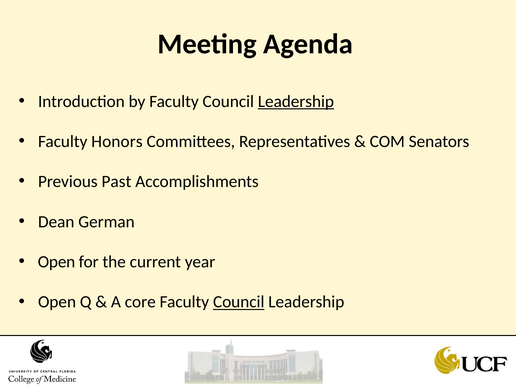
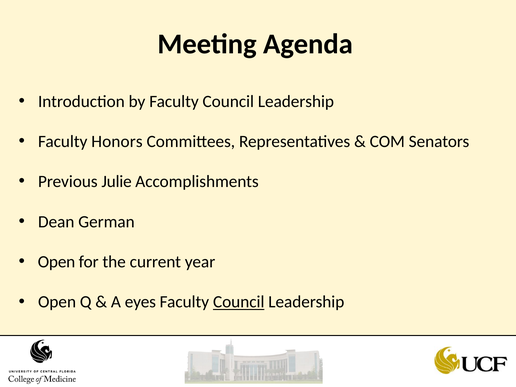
Leadership at (296, 101) underline: present -> none
Past: Past -> Julie
core: core -> eyes
